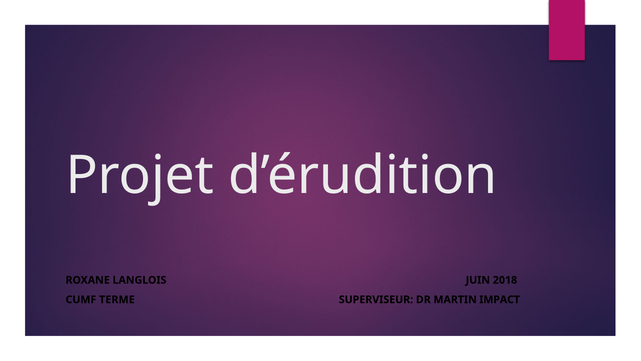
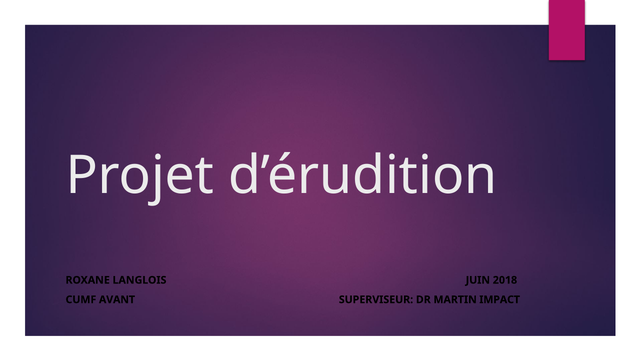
TERME: TERME -> AVANT
